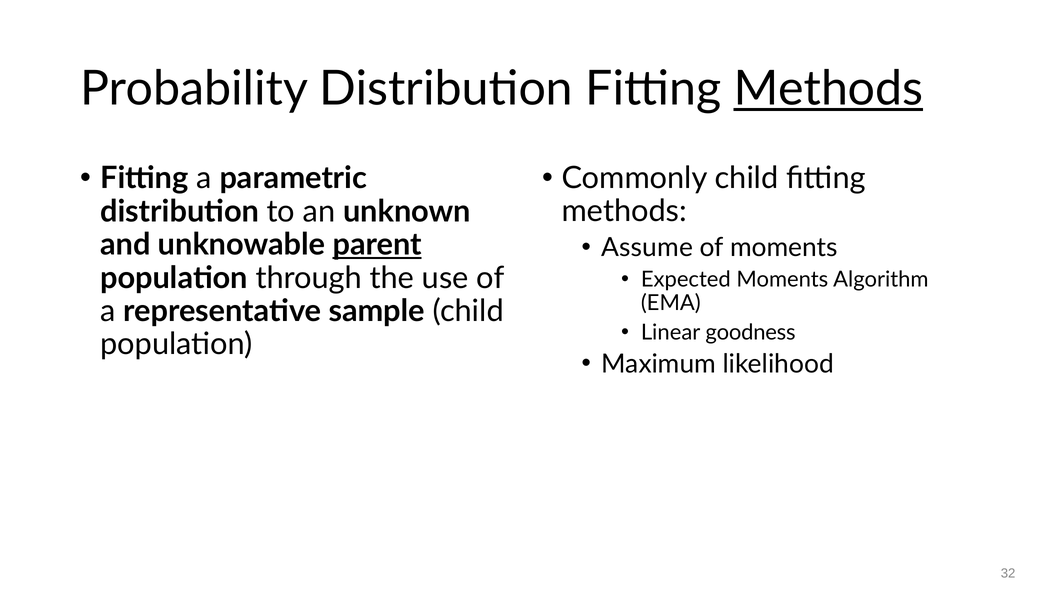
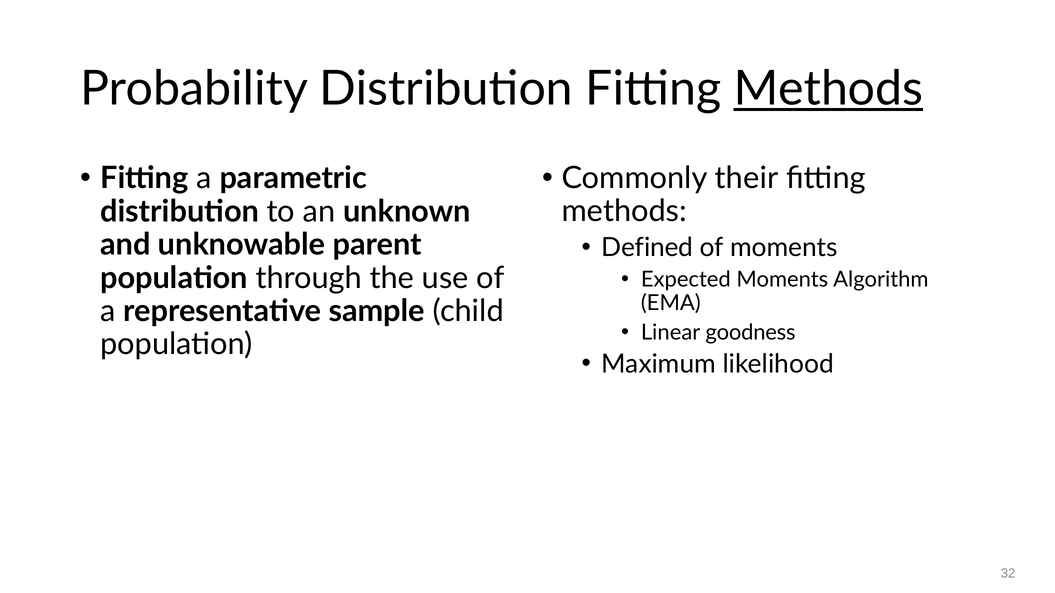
Commonly child: child -> their
parent underline: present -> none
Assume: Assume -> Defined
